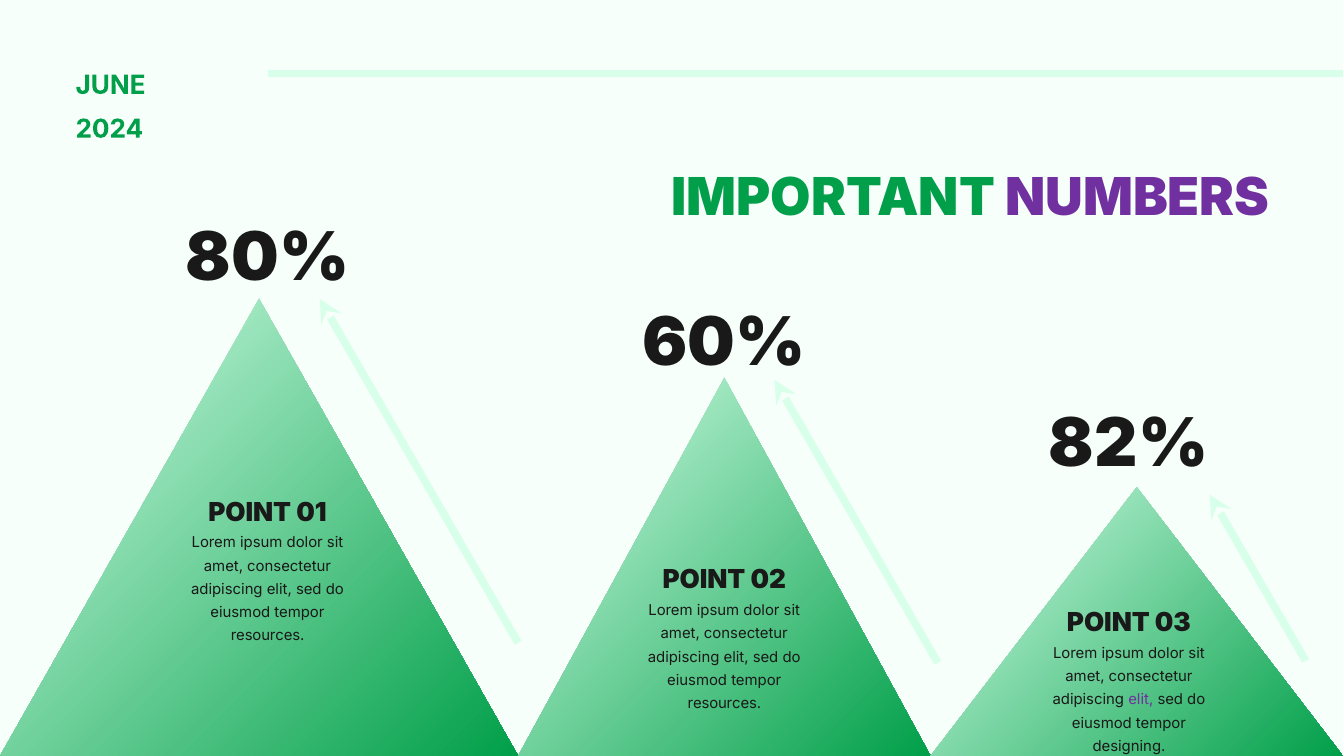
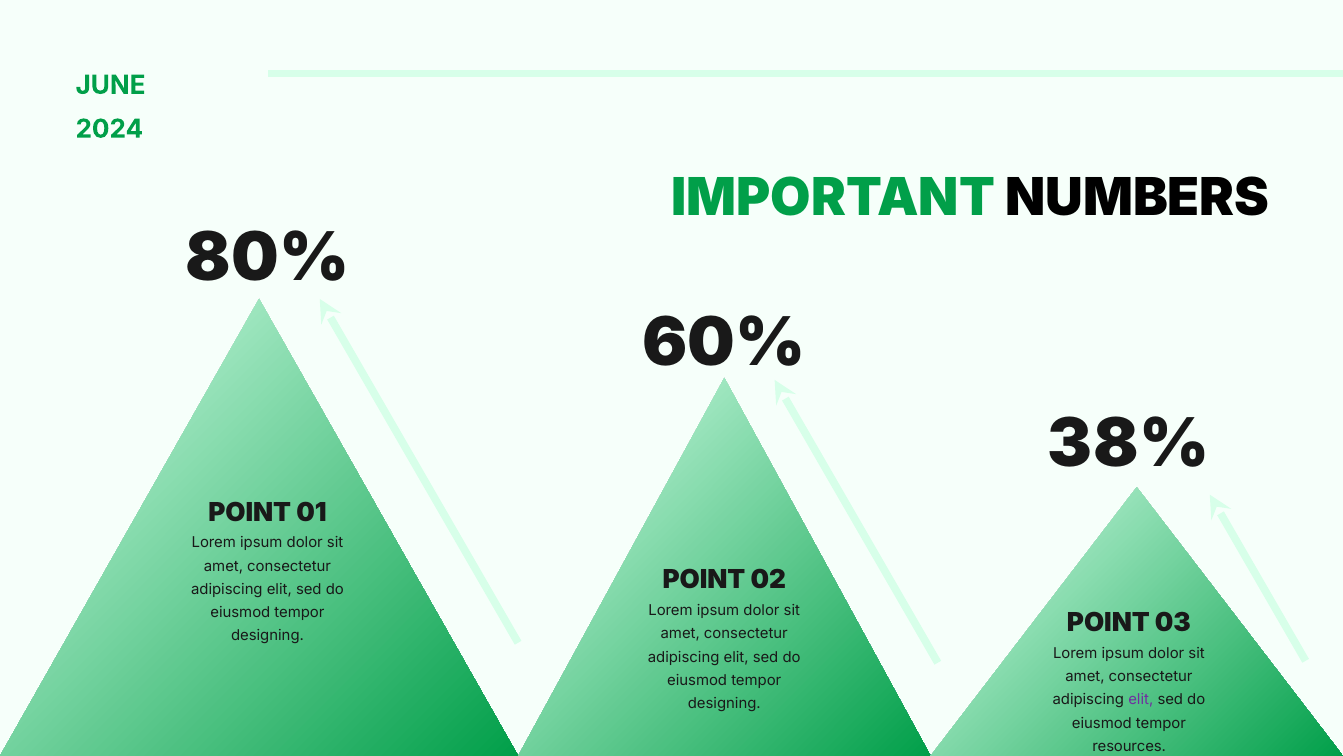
NUMBERS colour: purple -> black
82%: 82% -> 38%
resources at (268, 636): resources -> designing
resources at (724, 703): resources -> designing
designing: designing -> resources
